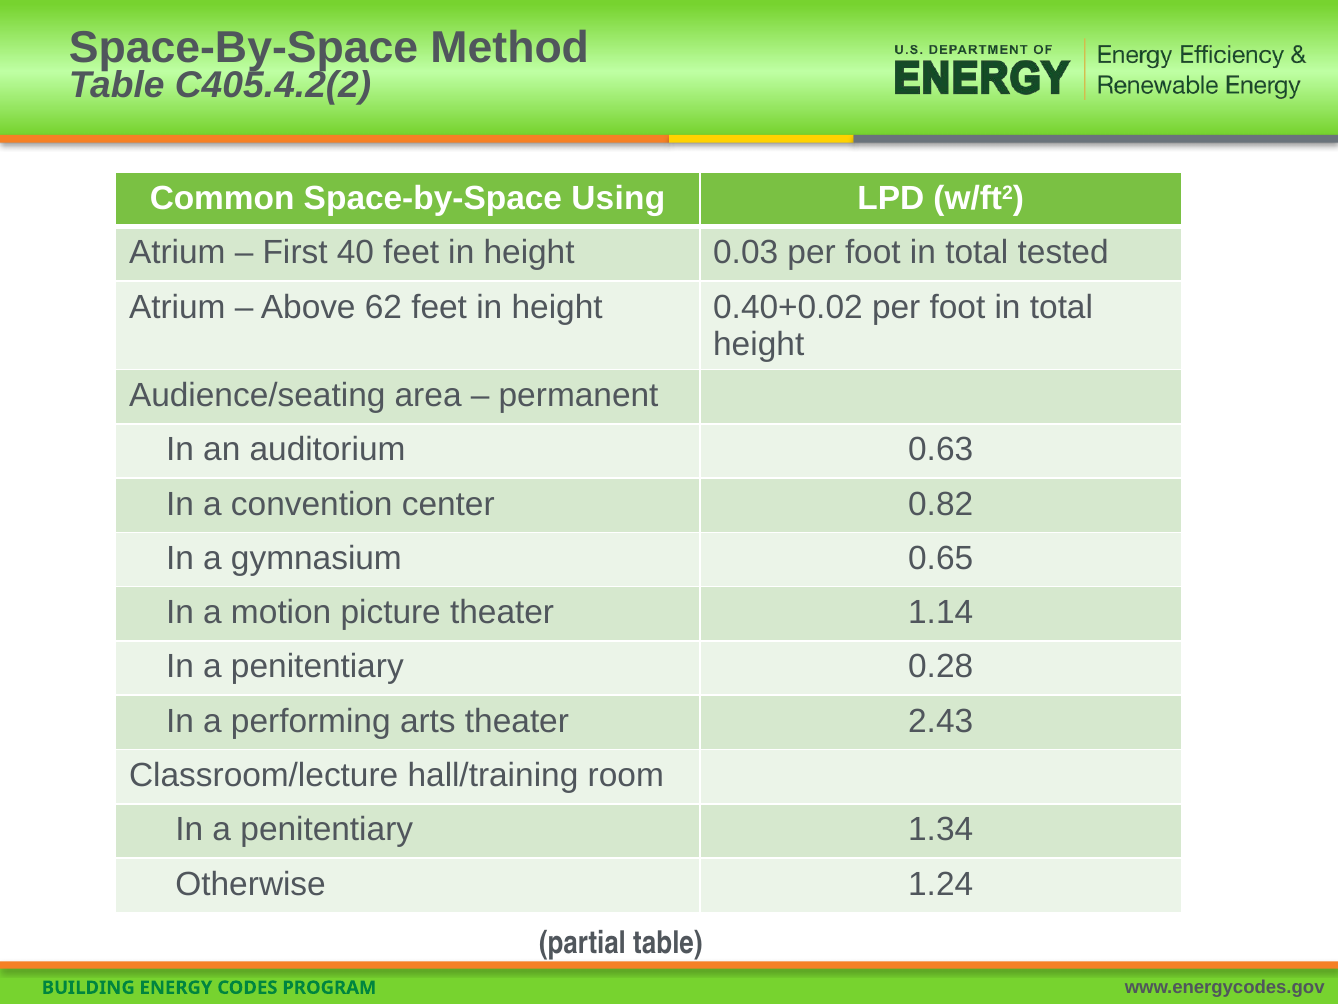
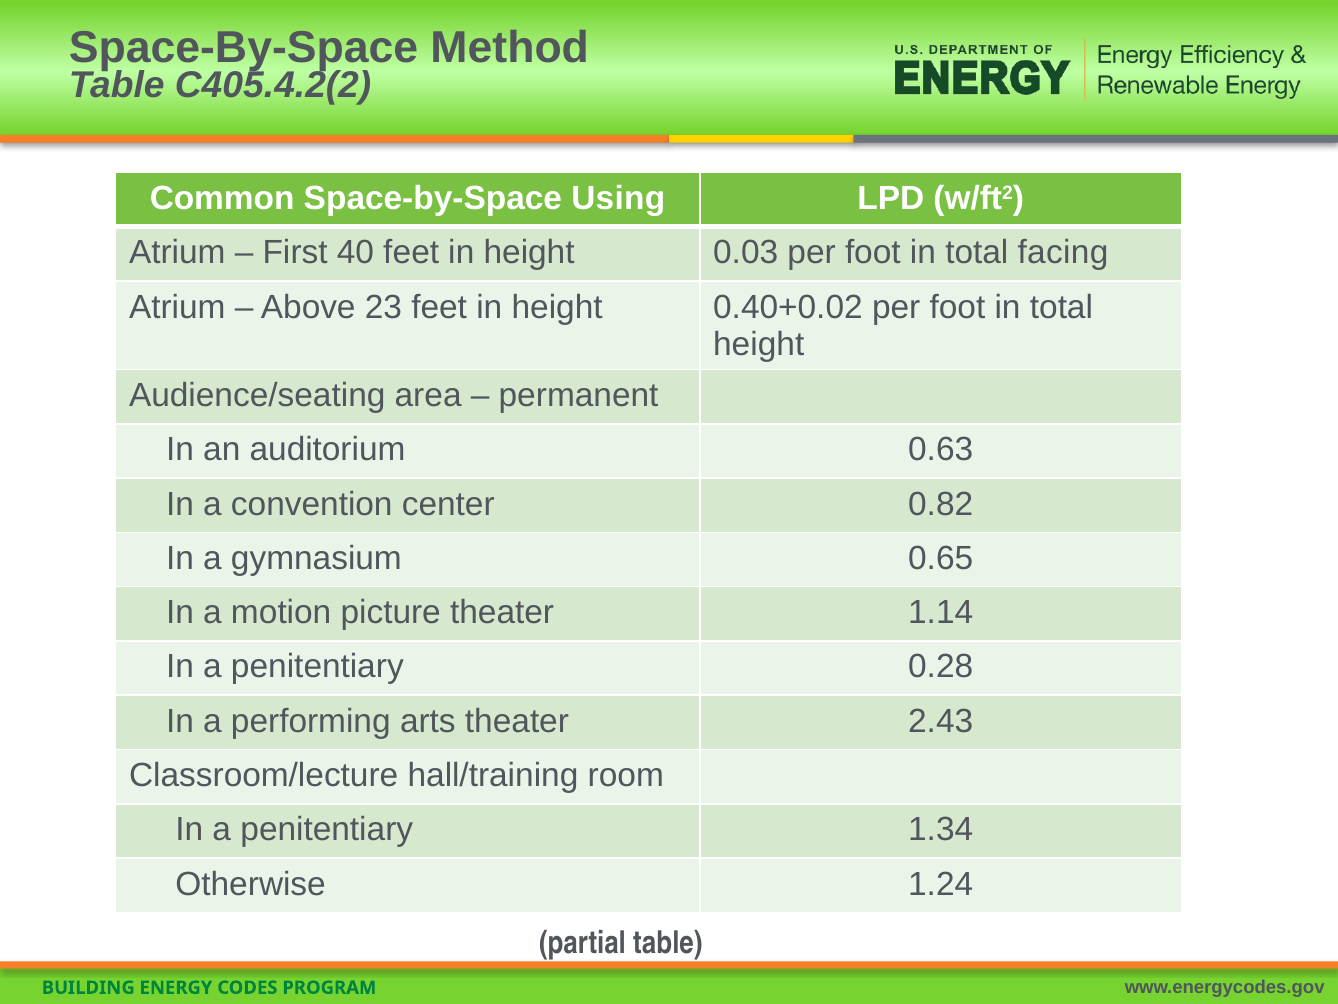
tested: tested -> facing
62: 62 -> 23
